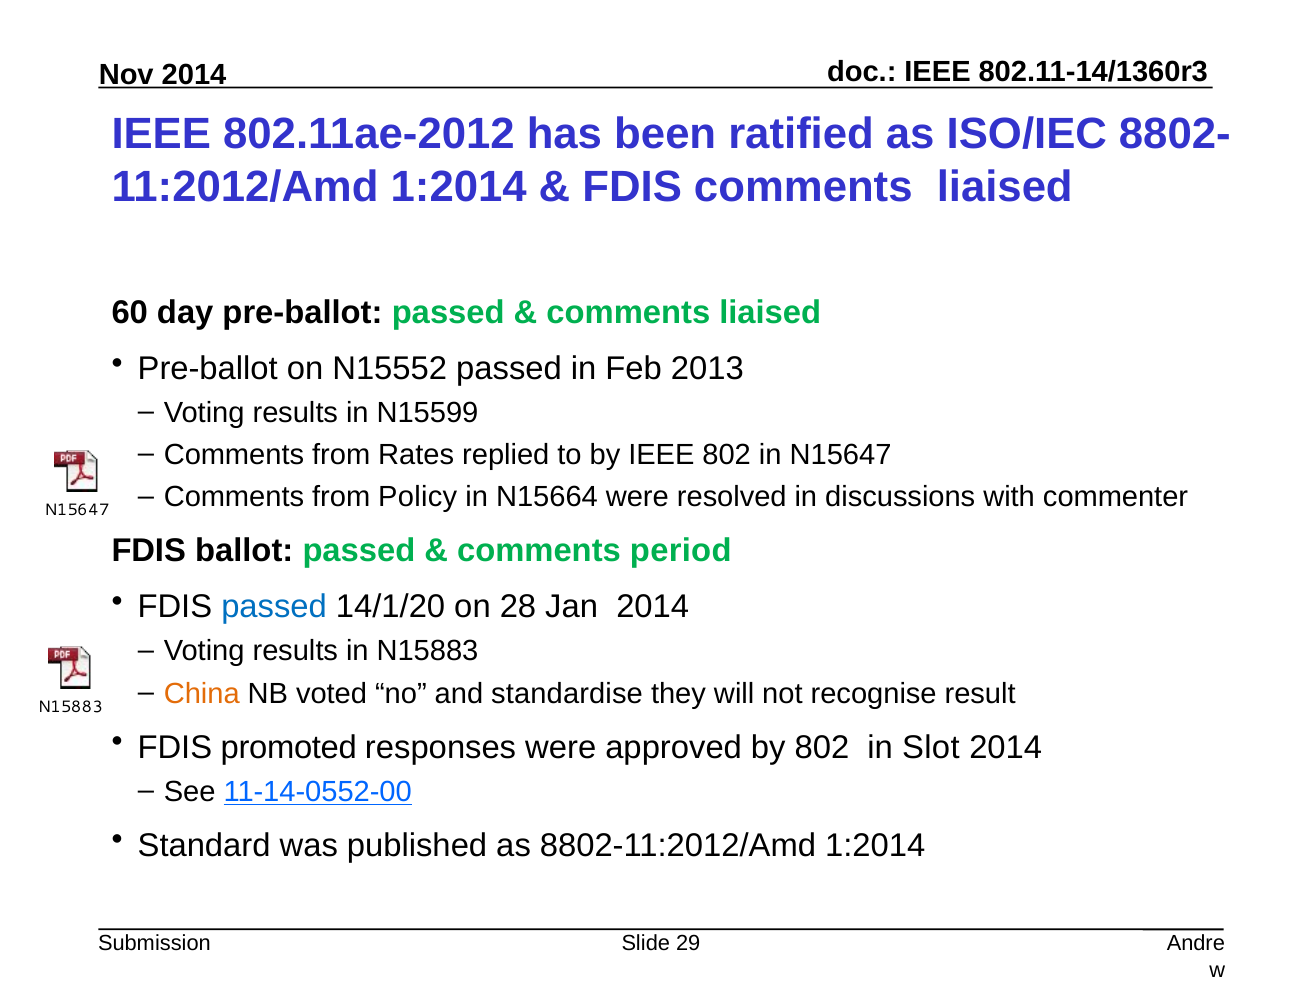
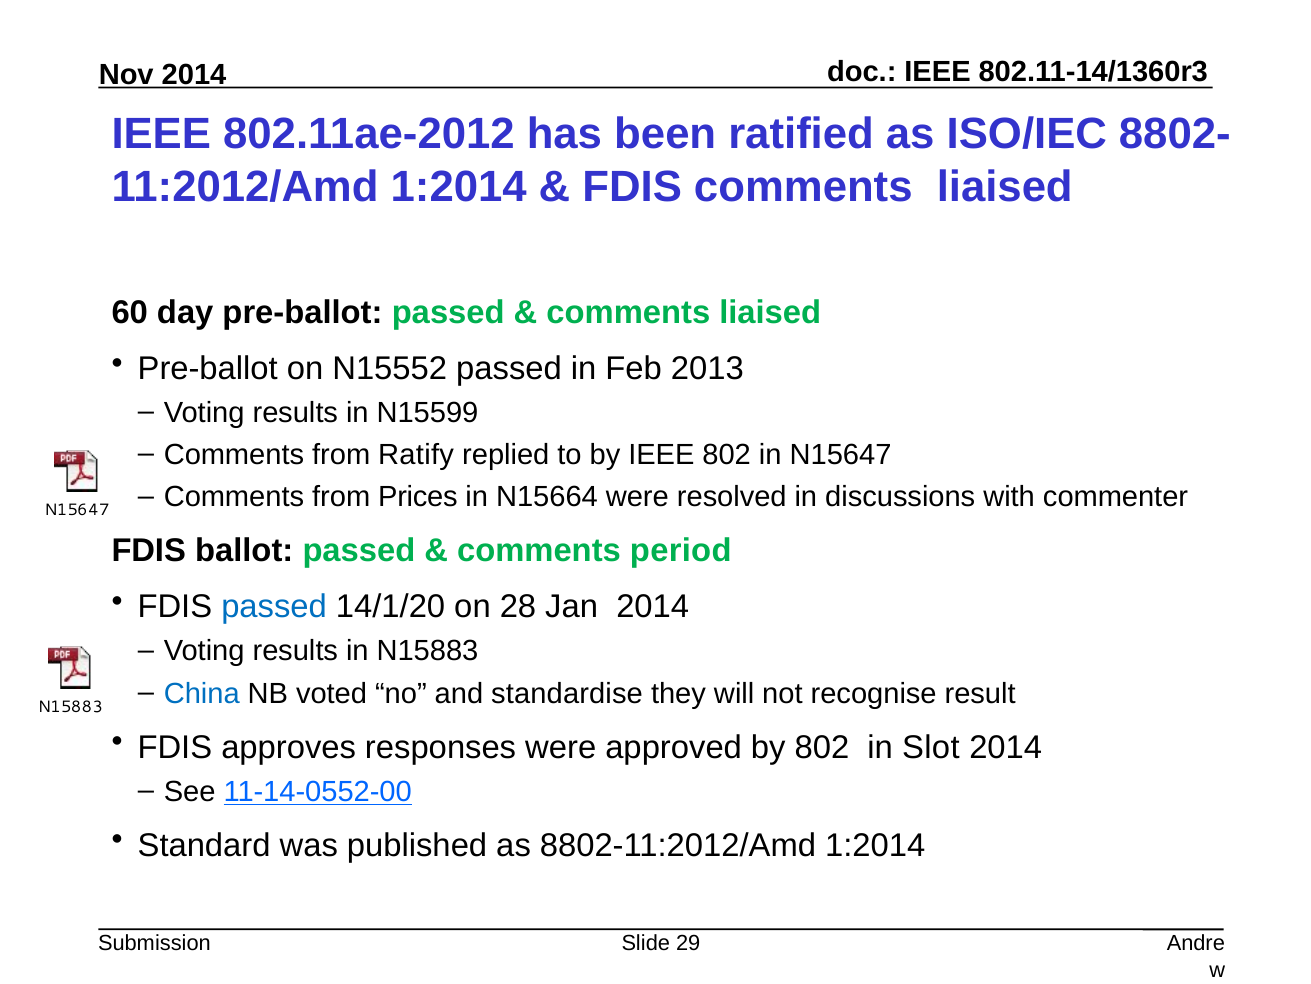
Rates: Rates -> Ratify
Policy: Policy -> Prices
China colour: orange -> blue
promoted: promoted -> approves
